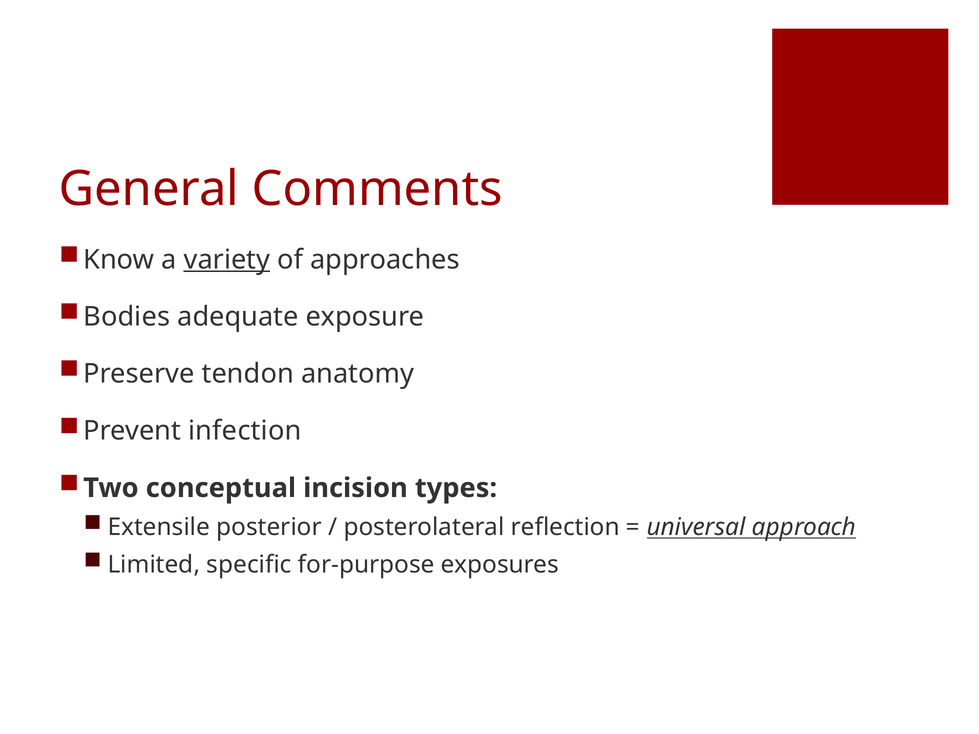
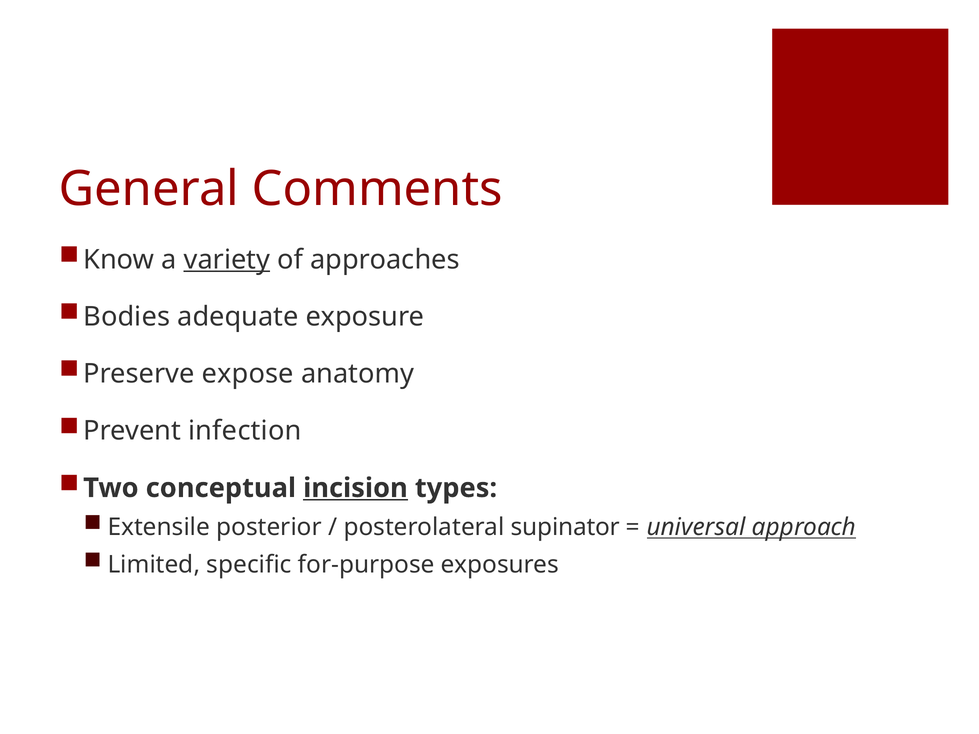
tendon: tendon -> expose
incision underline: none -> present
reflection: reflection -> supinator
